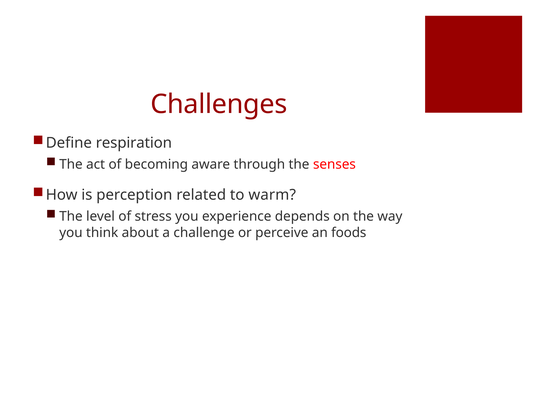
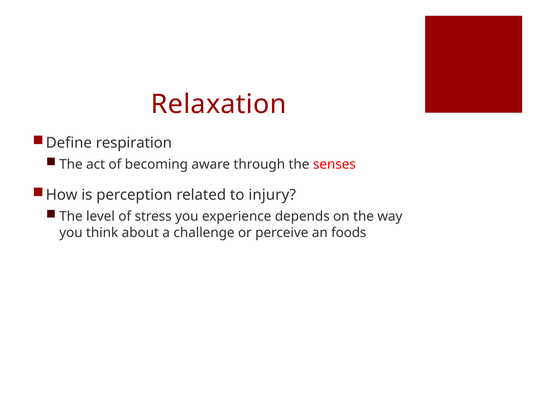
Challenges: Challenges -> Relaxation
warm: warm -> injury
